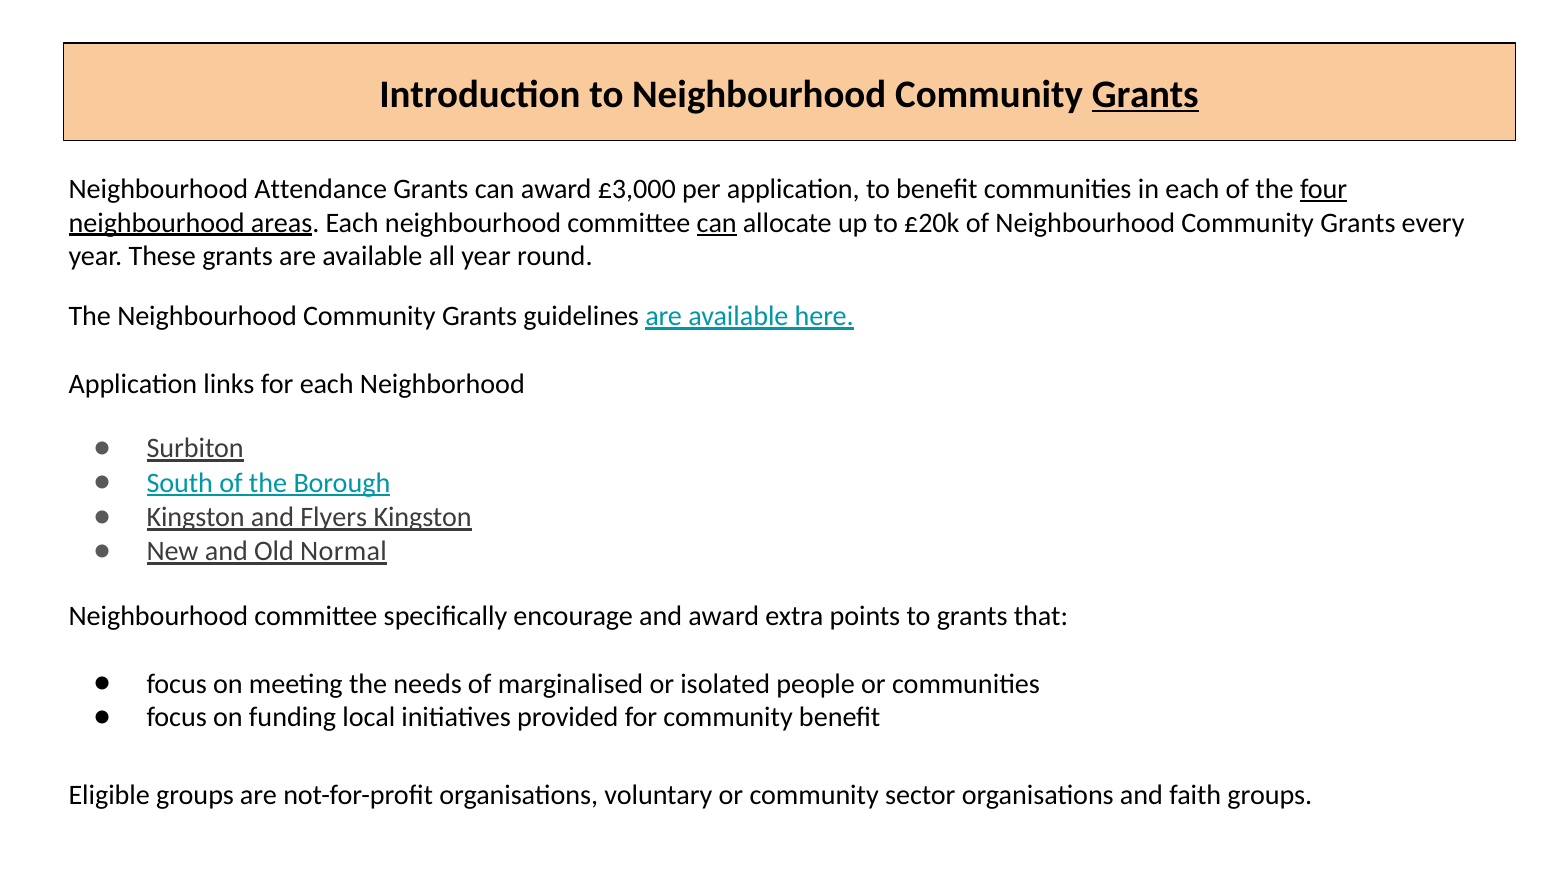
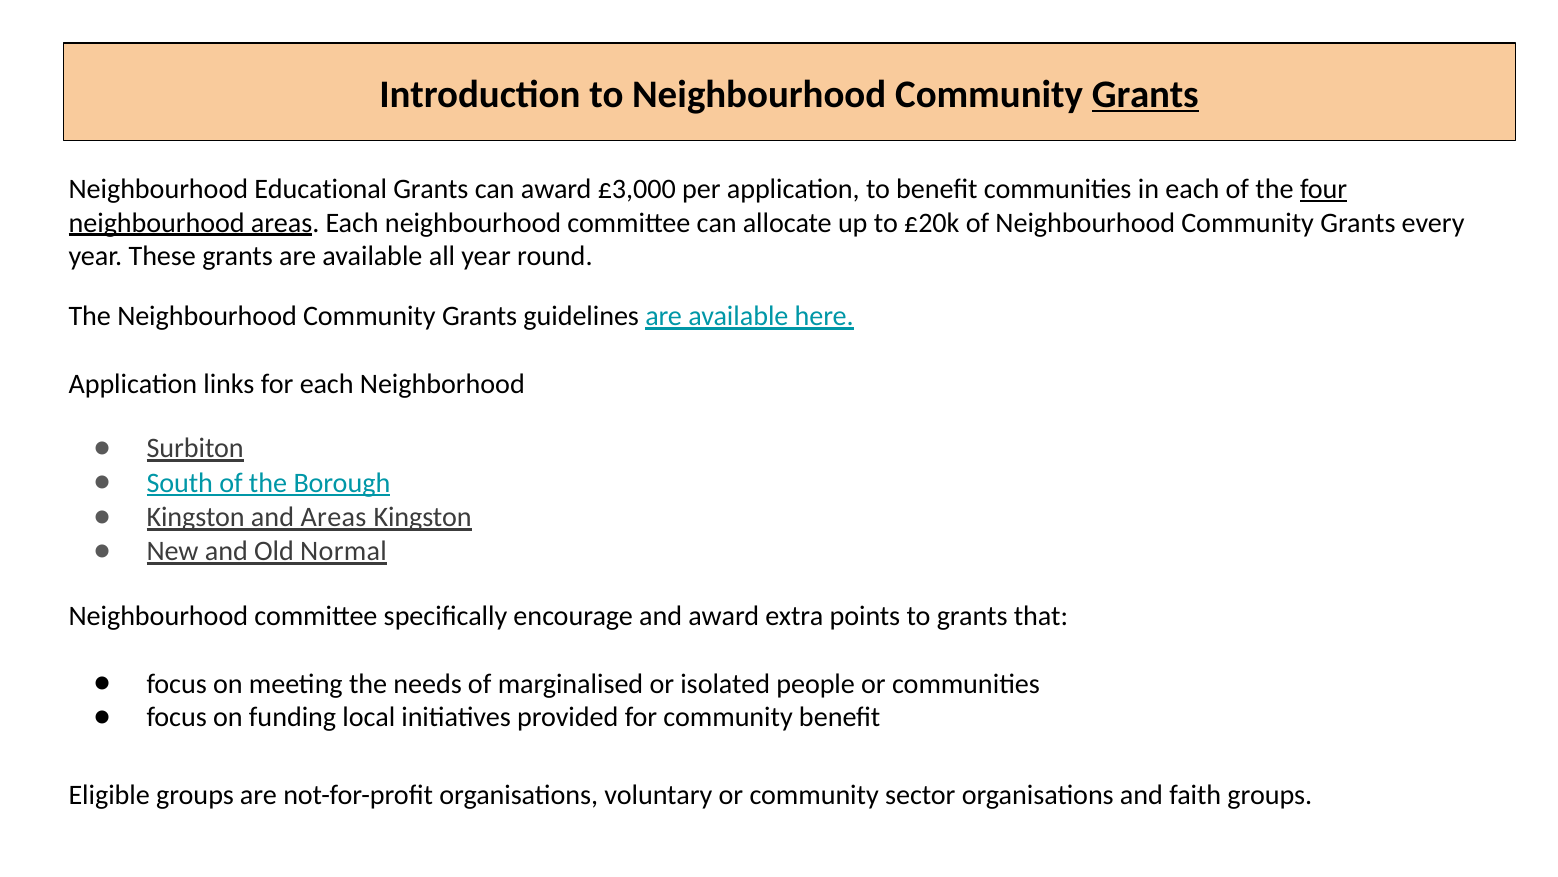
Attendance: Attendance -> Educational
can at (717, 223) underline: present -> none
and Flyers: Flyers -> Areas
